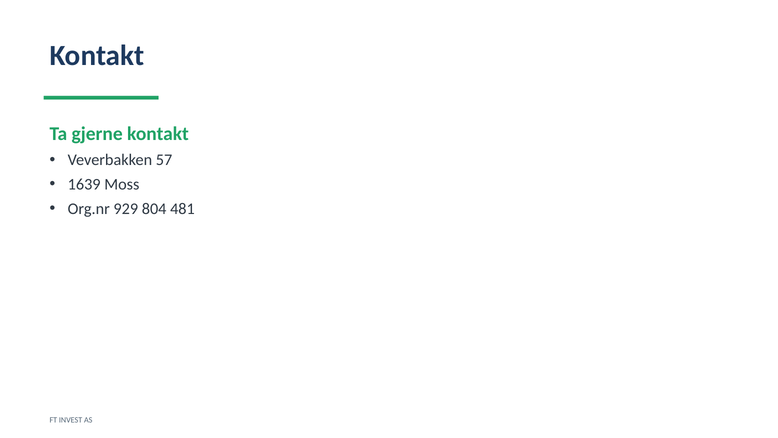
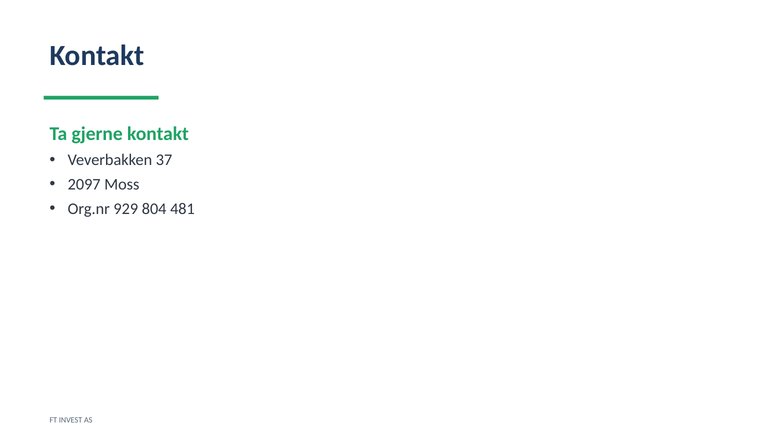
57: 57 -> 37
1639: 1639 -> 2097
